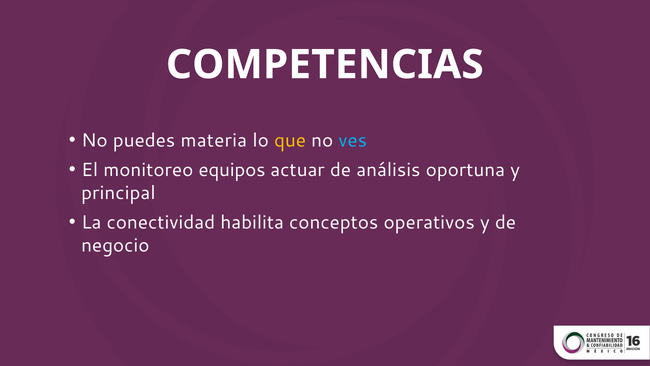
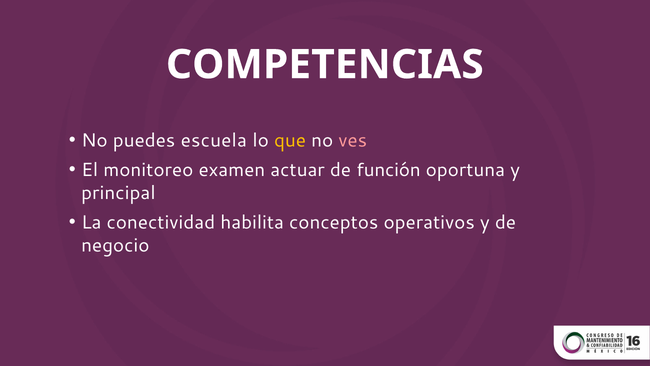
materia: materia -> escuela
ves colour: light blue -> pink
equipos: equipos -> examen
análisis: análisis -> función
